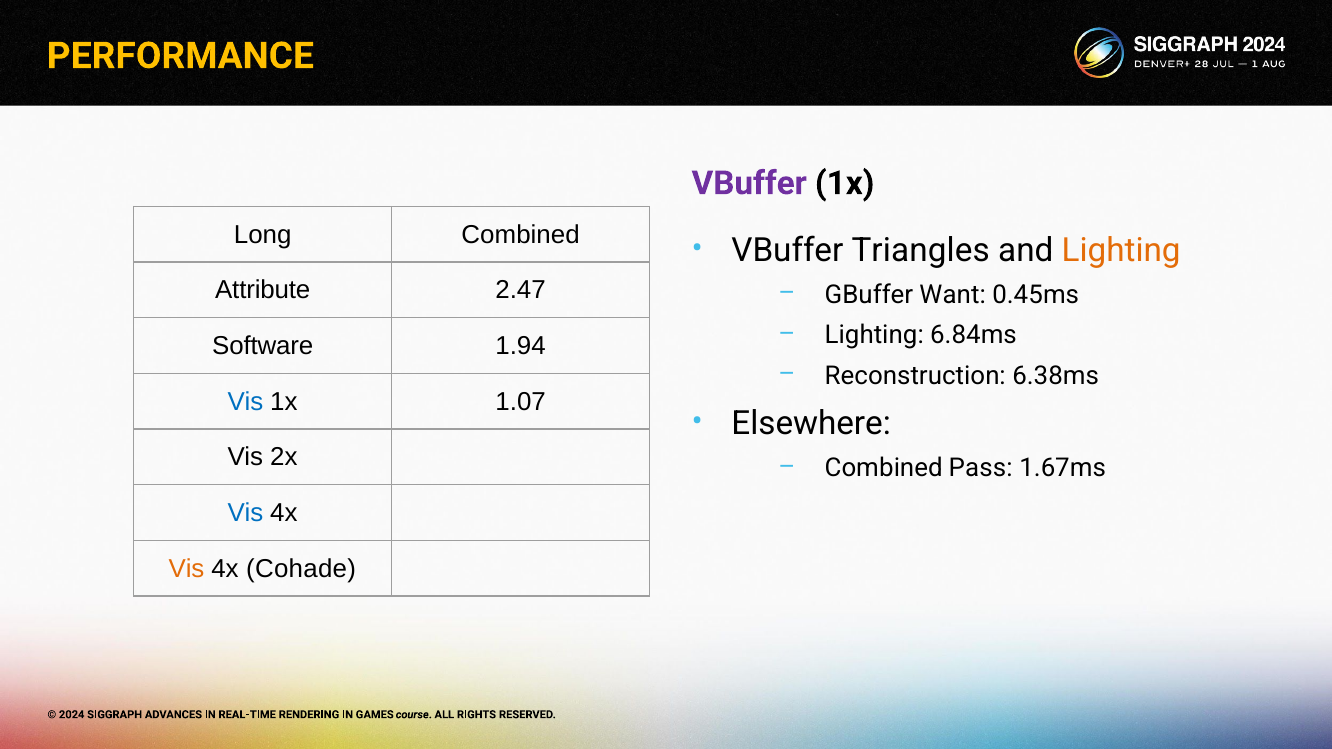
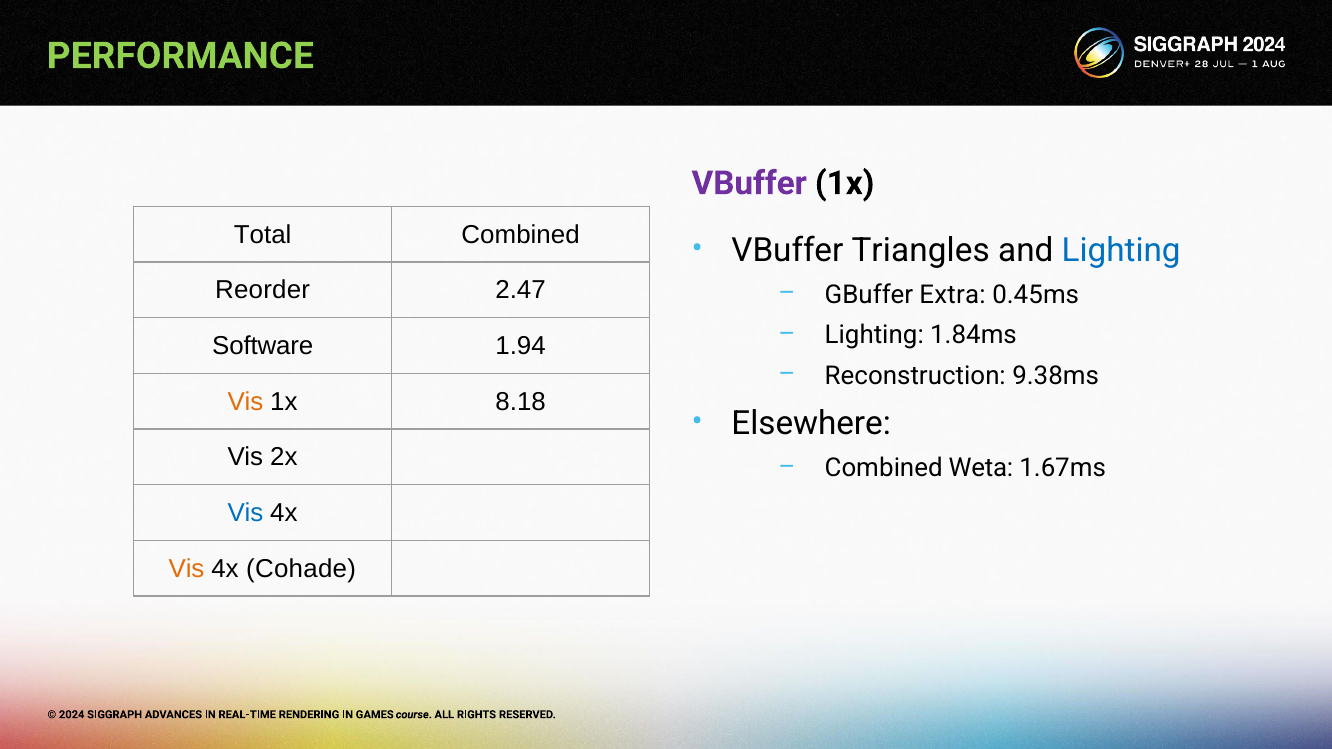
PERFORMANCE colour: yellow -> light green
Long: Long -> Total
Lighting at (1121, 251) colour: orange -> blue
Attribute: Attribute -> Reorder
Want: Want -> Extra
6.84ms: 6.84ms -> 1.84ms
6.38ms: 6.38ms -> 9.38ms
Vis at (245, 402) colour: blue -> orange
1.07: 1.07 -> 8.18
Pass: Pass -> Weta
